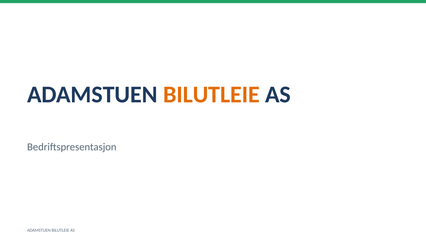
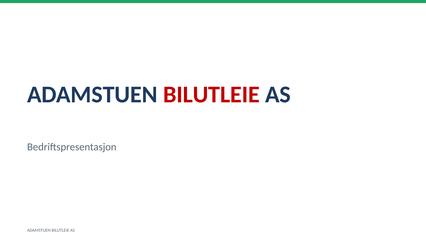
BILUTLEIE at (211, 94) colour: orange -> red
